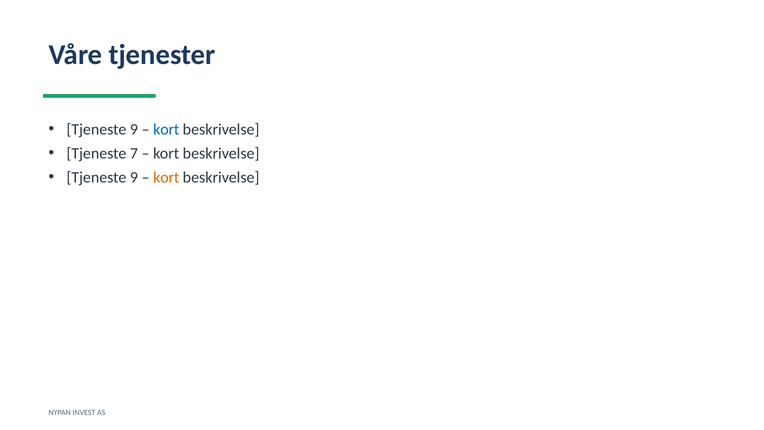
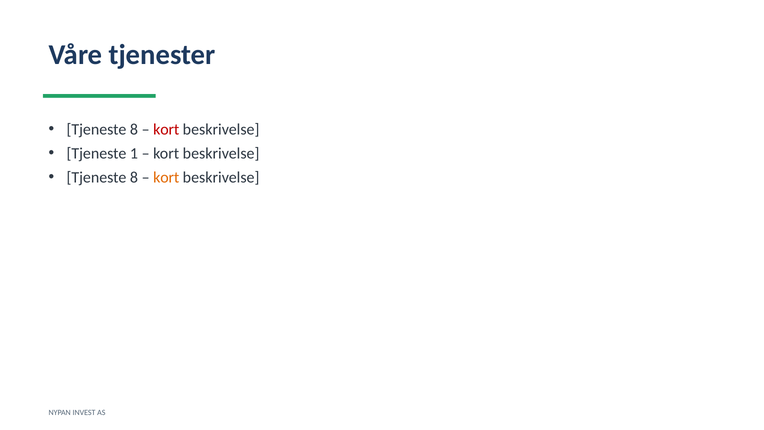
9 at (134, 129): 9 -> 8
kort at (166, 129) colour: blue -> red
7: 7 -> 1
9 at (134, 177): 9 -> 8
